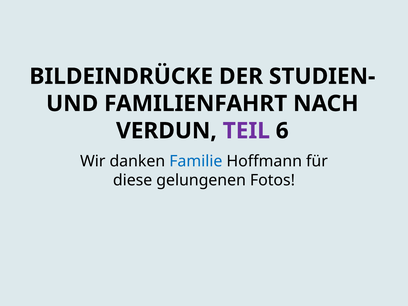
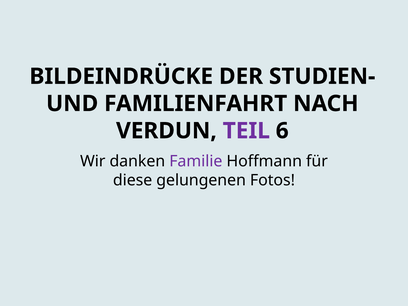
Familie colour: blue -> purple
